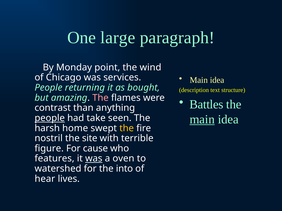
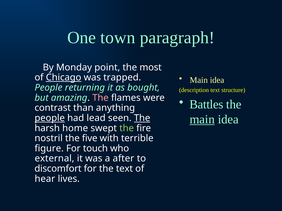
large: large -> town
wind: wind -> most
Chicago underline: none -> present
services: services -> trapped
take: take -> lead
The at (142, 118) underline: none -> present
the at (127, 128) colour: yellow -> light green
site: site -> five
cause: cause -> touch
features: features -> external
was at (94, 159) underline: present -> none
oven: oven -> after
watershed: watershed -> discomfort
the into: into -> text
